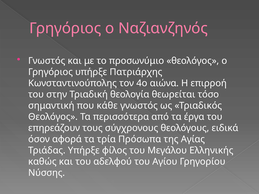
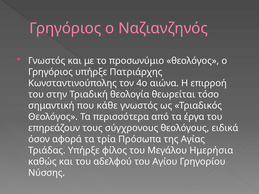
Ελληνικής: Ελληνικής -> Ημερήσια
